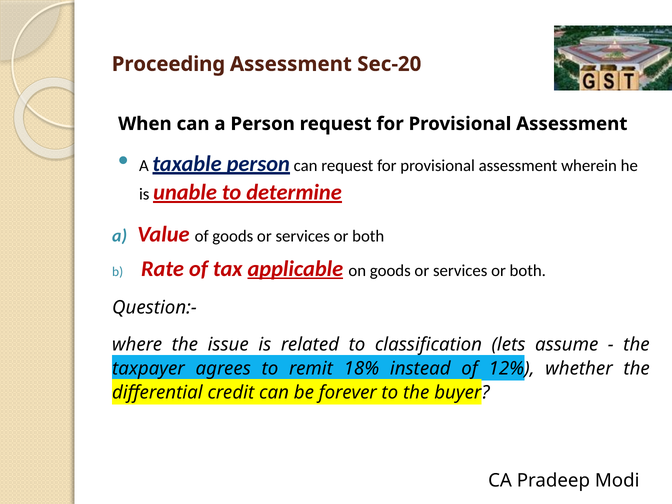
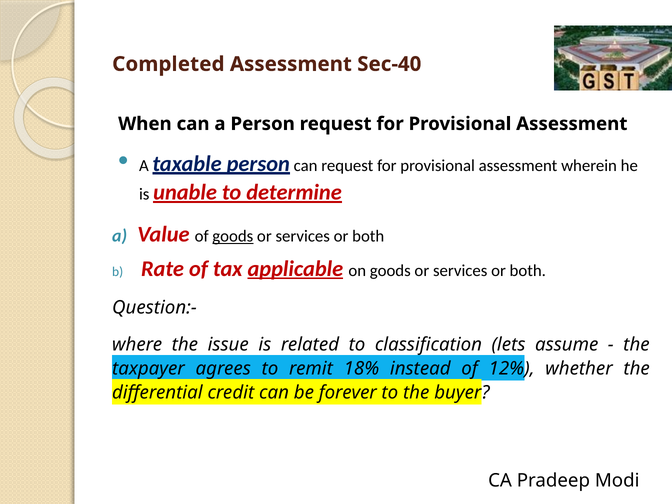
Proceeding: Proceeding -> Completed
Sec-20: Sec-20 -> Sec-40
goods at (233, 236) underline: none -> present
